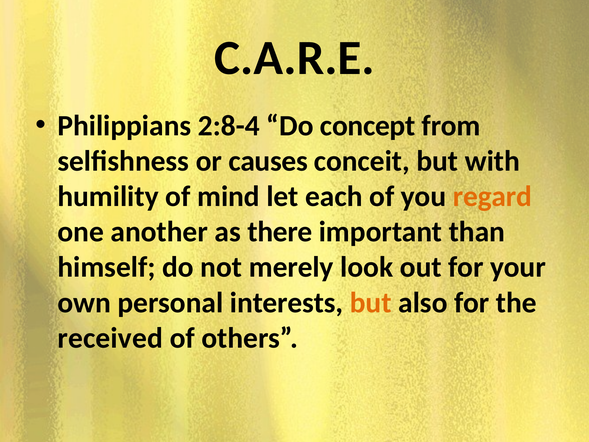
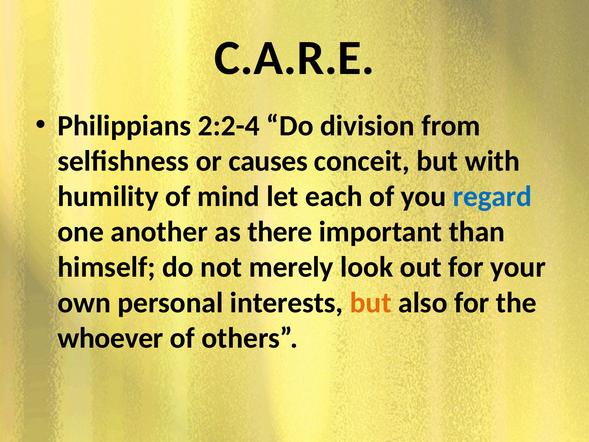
2:8-4: 2:8-4 -> 2:2-4
concept: concept -> division
regard colour: orange -> blue
received: received -> whoever
